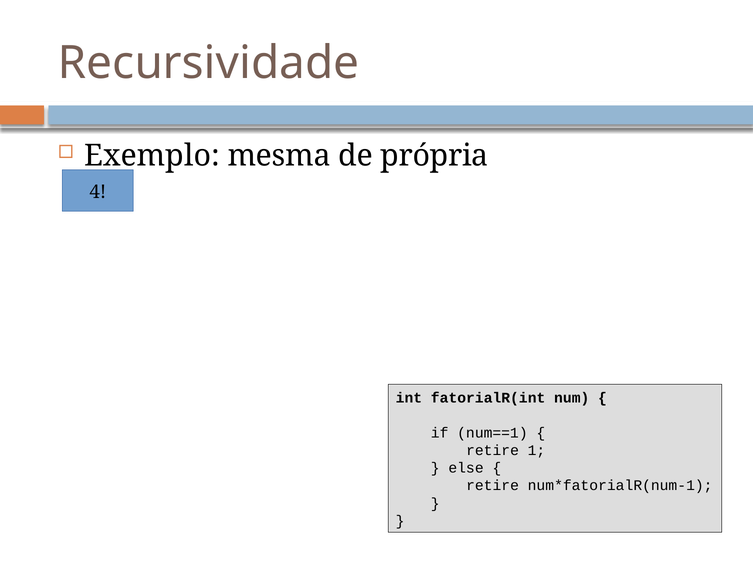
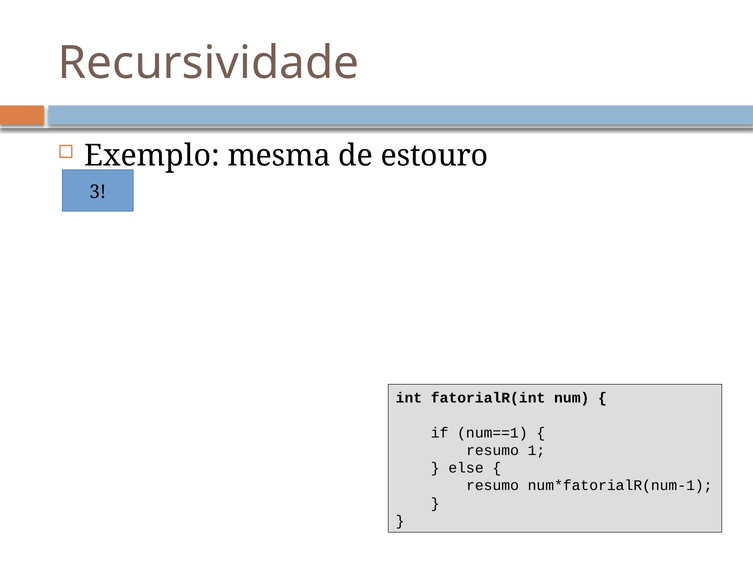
própria: própria -> estouro
4: 4 -> 3
retire at (493, 450): retire -> resumo
retire at (493, 485): retire -> resumo
